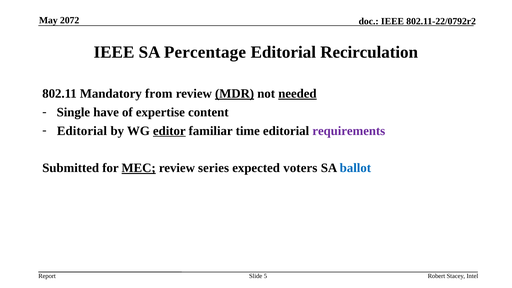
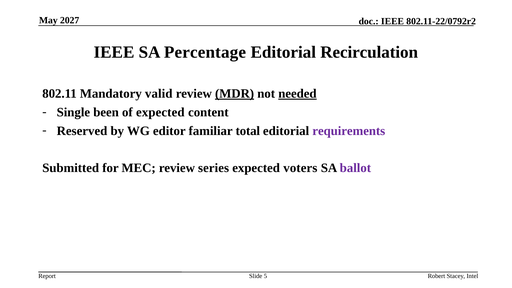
2072: 2072 -> 2027
from: from -> valid
have: have -> been
of expertise: expertise -> expected
Editorial at (82, 131): Editorial -> Reserved
editor underline: present -> none
time: time -> total
MEC underline: present -> none
ballot colour: blue -> purple
